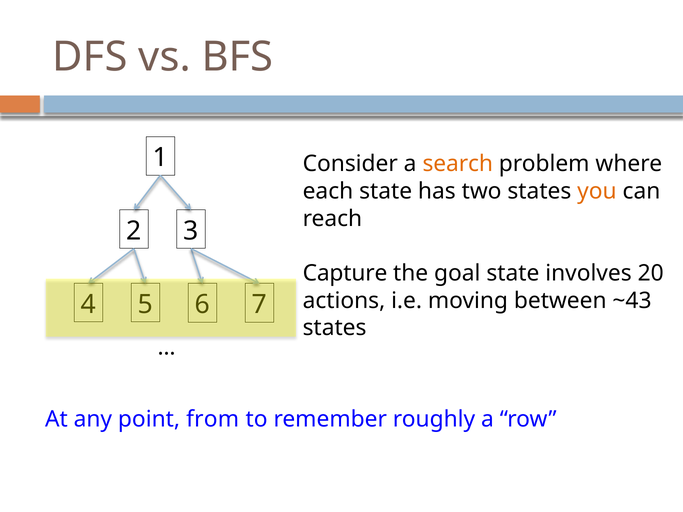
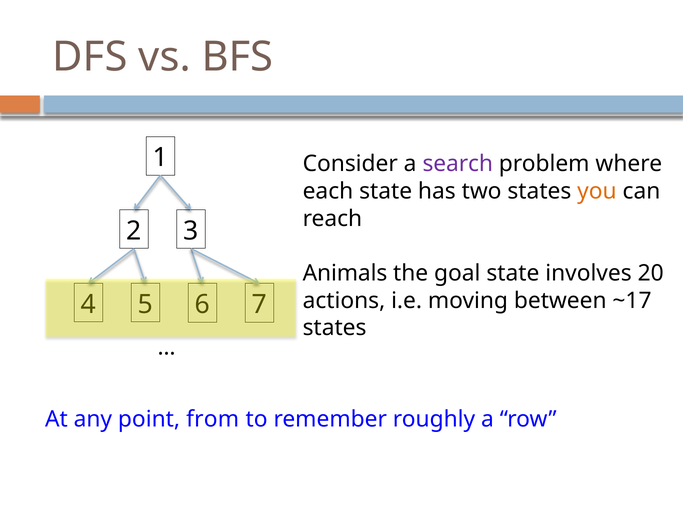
search colour: orange -> purple
Capture: Capture -> Animals
~43: ~43 -> ~17
